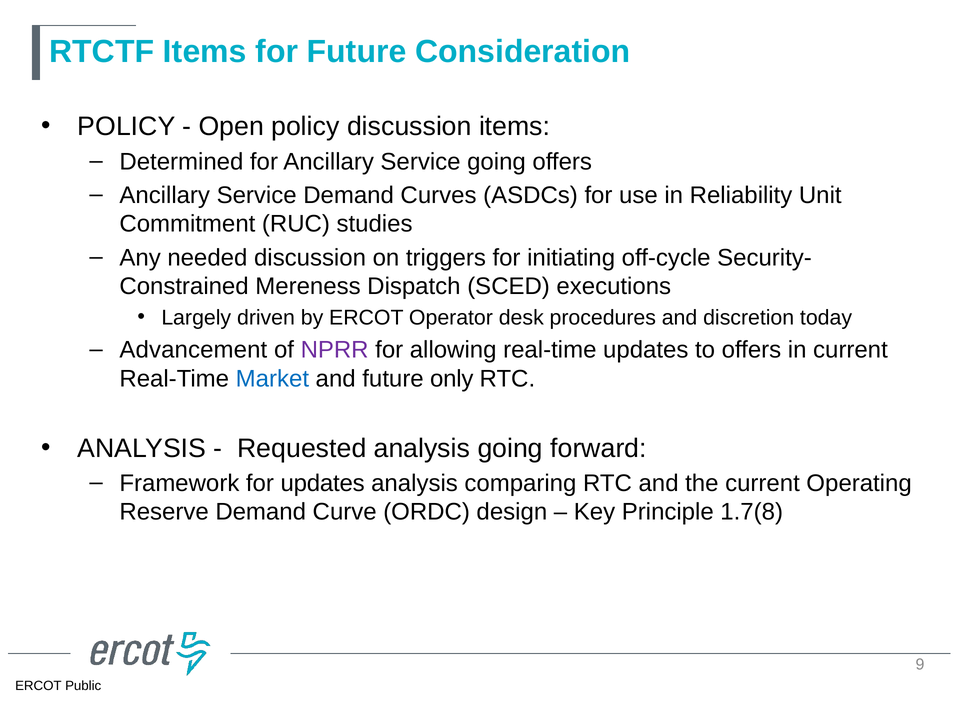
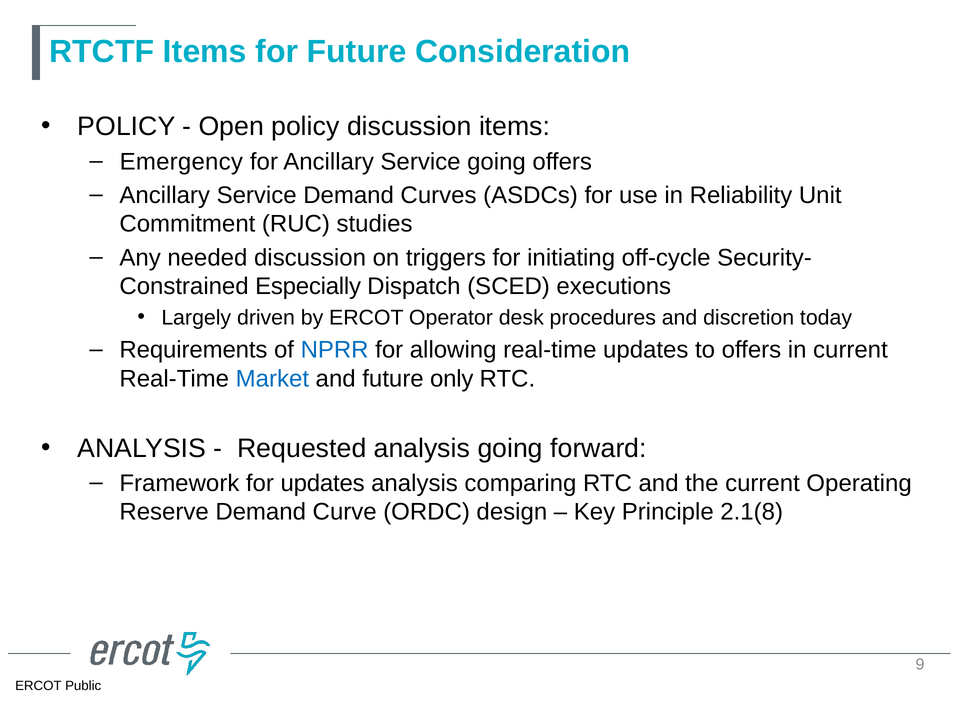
Determined: Determined -> Emergency
Mereness: Mereness -> Especially
Advancement: Advancement -> Requirements
NPRR colour: purple -> blue
1.7(8: 1.7(8 -> 2.1(8
